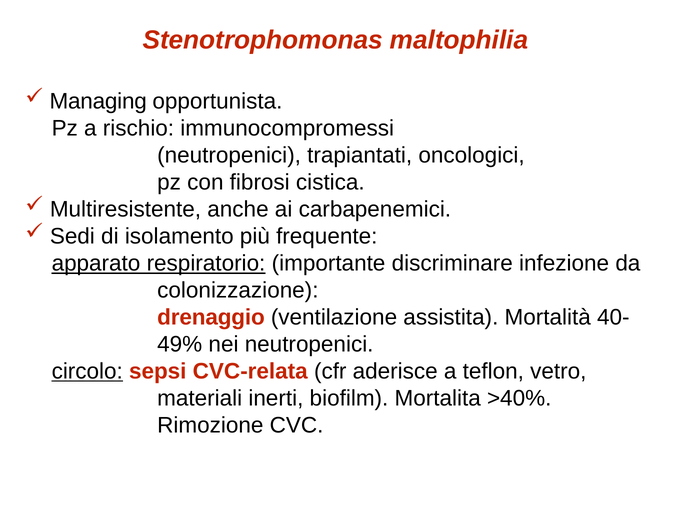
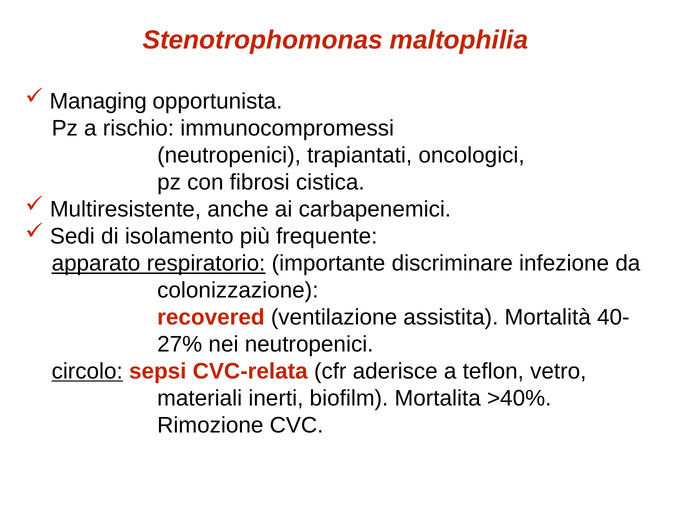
drenaggio: drenaggio -> recovered
49%: 49% -> 27%
